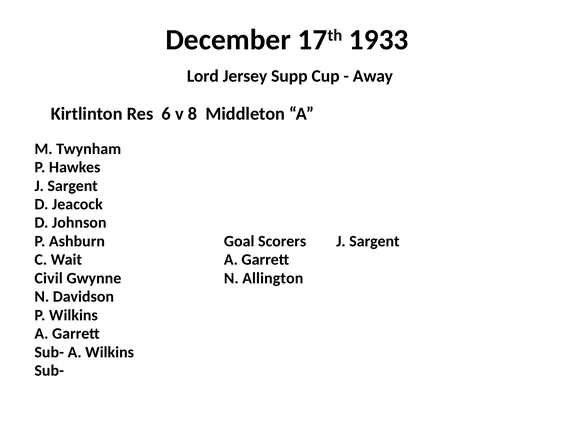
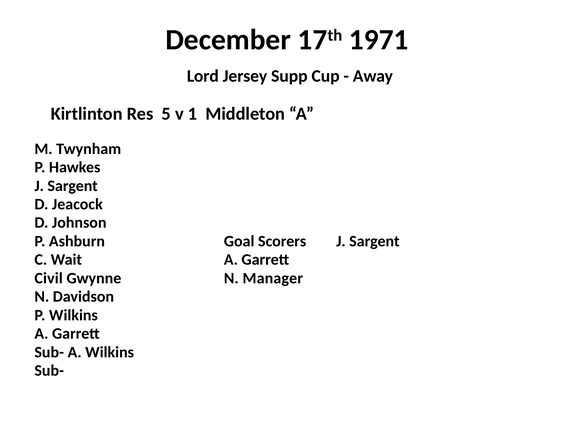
1933: 1933 -> 1971
6: 6 -> 5
8: 8 -> 1
Allington: Allington -> Manager
